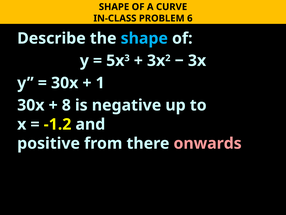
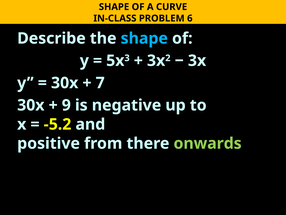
1: 1 -> 7
8: 8 -> 9
-1.2: -1.2 -> -5.2
onwards colour: pink -> light green
